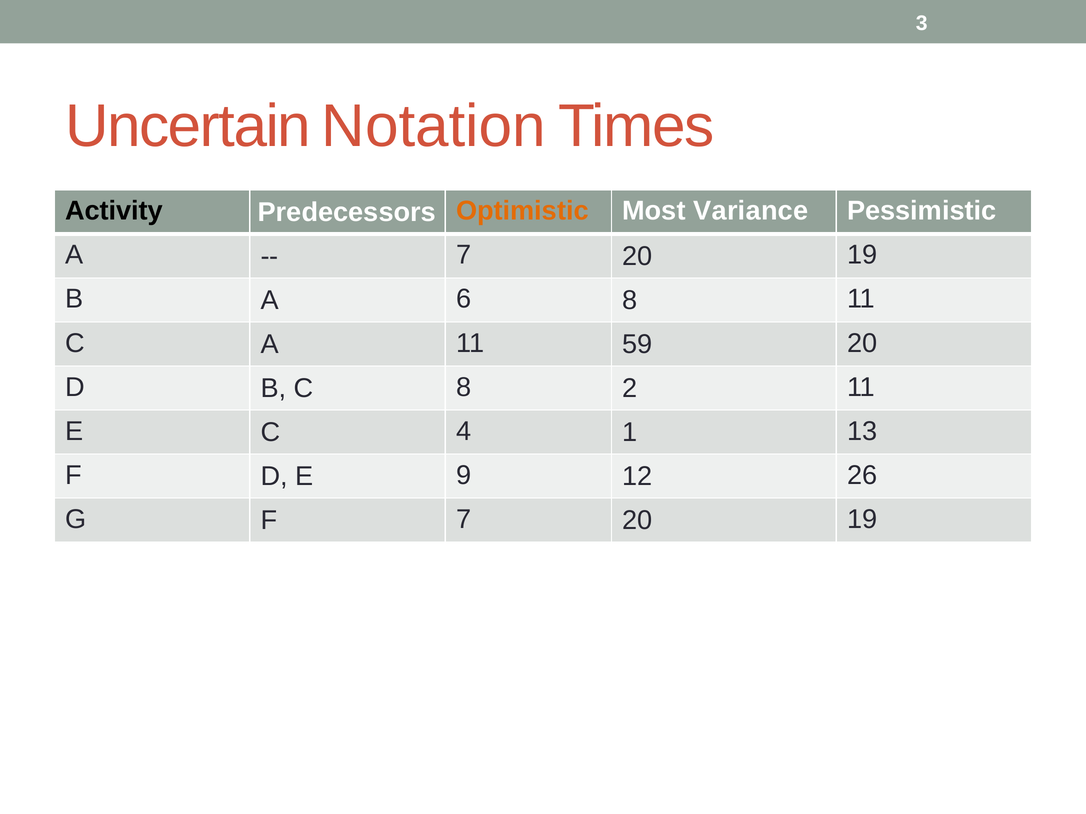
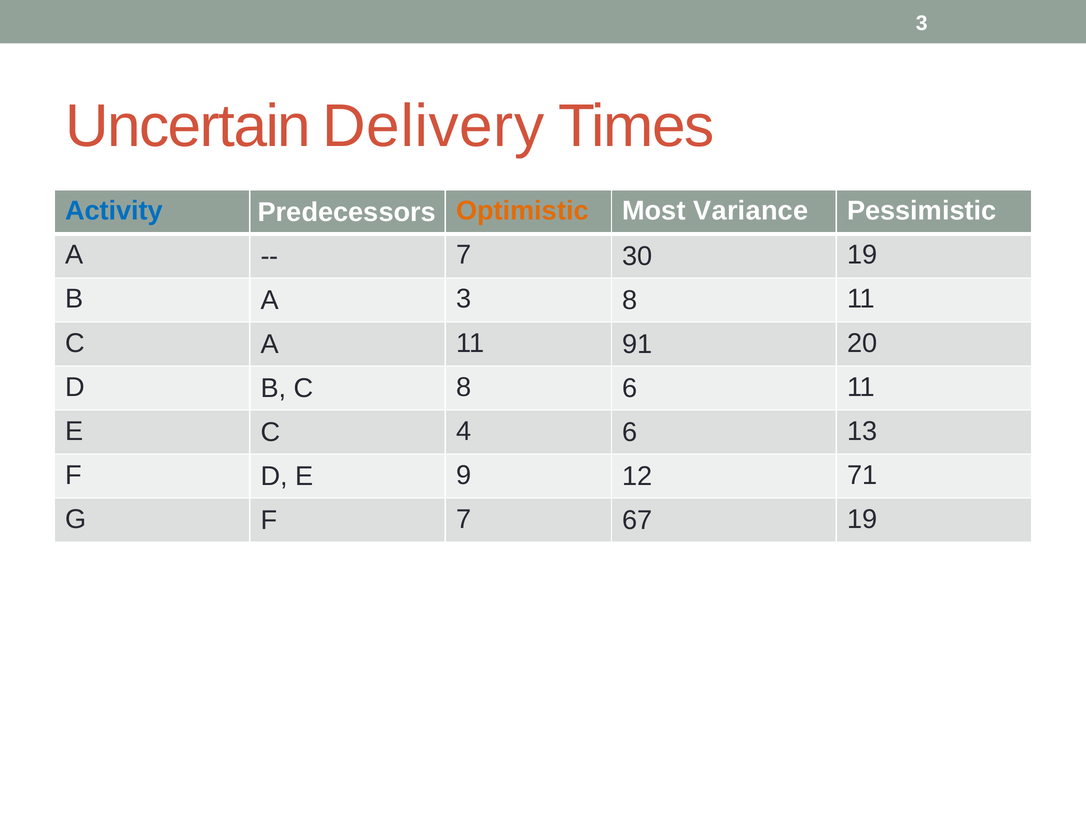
Notation: Notation -> Delivery
Activity colour: black -> blue
20 at (637, 257): 20 -> 30
A 6: 6 -> 3
59: 59 -> 91
8 2: 2 -> 6
4 1: 1 -> 6
26: 26 -> 71
F 7 20: 20 -> 67
